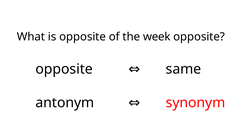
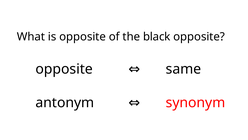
week: week -> black
